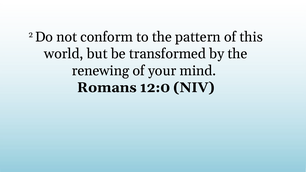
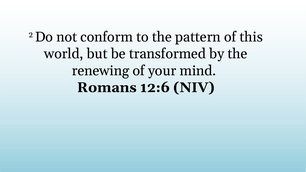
12:0: 12:0 -> 12:6
